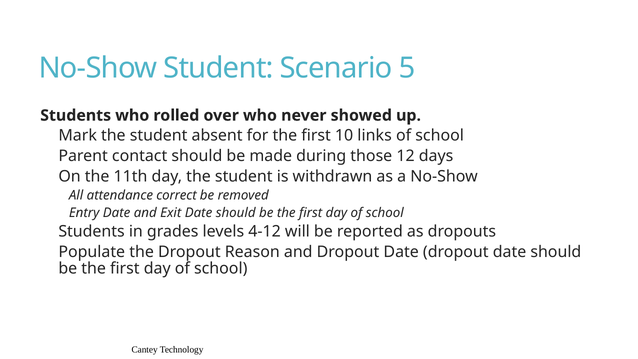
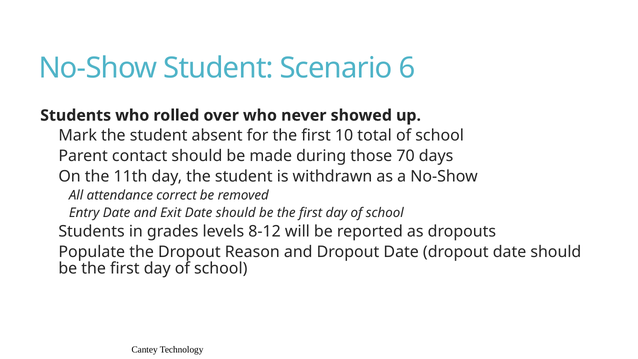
5: 5 -> 6
links: links -> total
12: 12 -> 70
4-12: 4-12 -> 8-12
